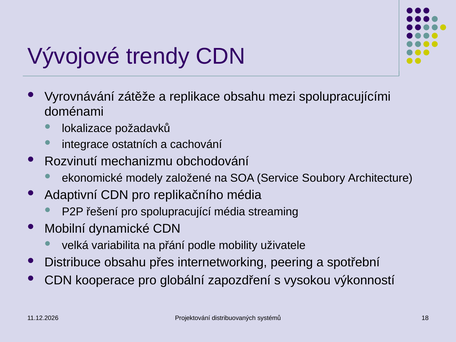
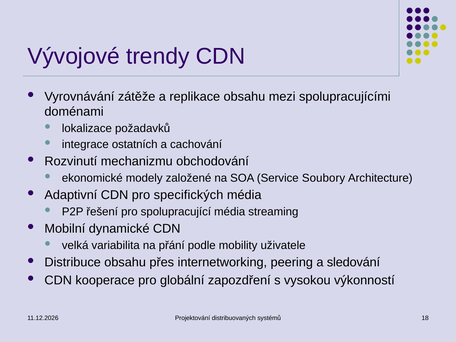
replikačního: replikačního -> specifických
spotřební: spotřební -> sledování
